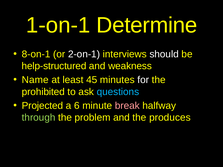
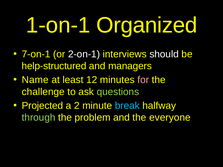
Determine: Determine -> Organized
8-on-1: 8-on-1 -> 7-on-1
weakness: weakness -> managers
45: 45 -> 12
for colour: white -> pink
prohibited: prohibited -> challenge
questions colour: light blue -> light green
6: 6 -> 2
break colour: pink -> light blue
produces: produces -> everyone
